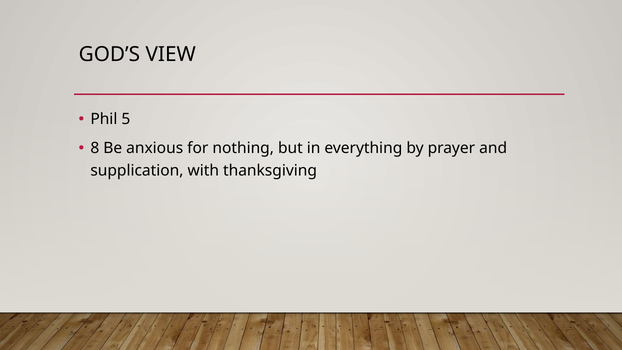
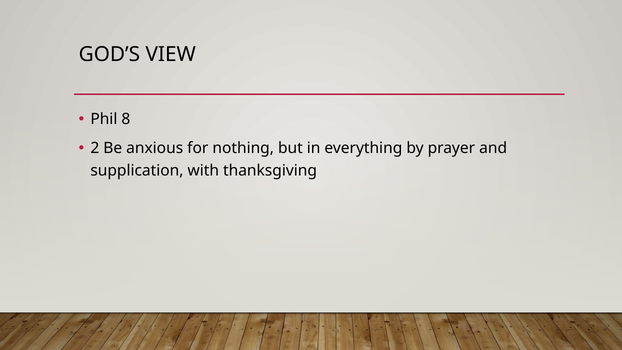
5: 5 -> 8
8: 8 -> 2
